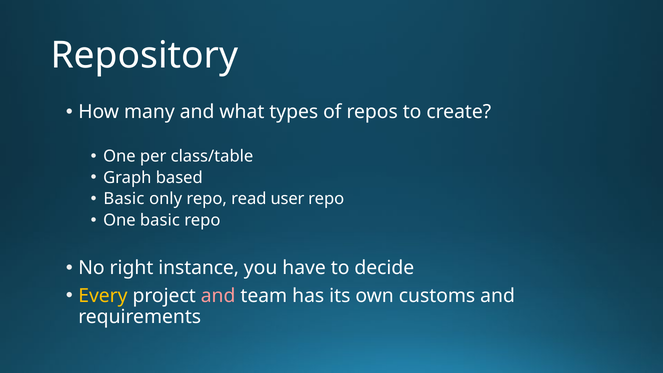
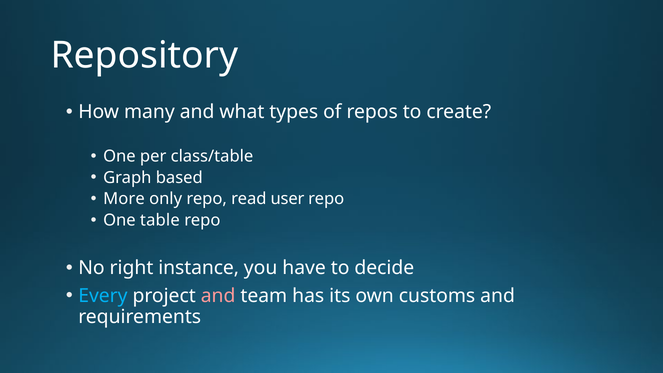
Basic at (124, 199): Basic -> More
One basic: basic -> table
Every colour: yellow -> light blue
